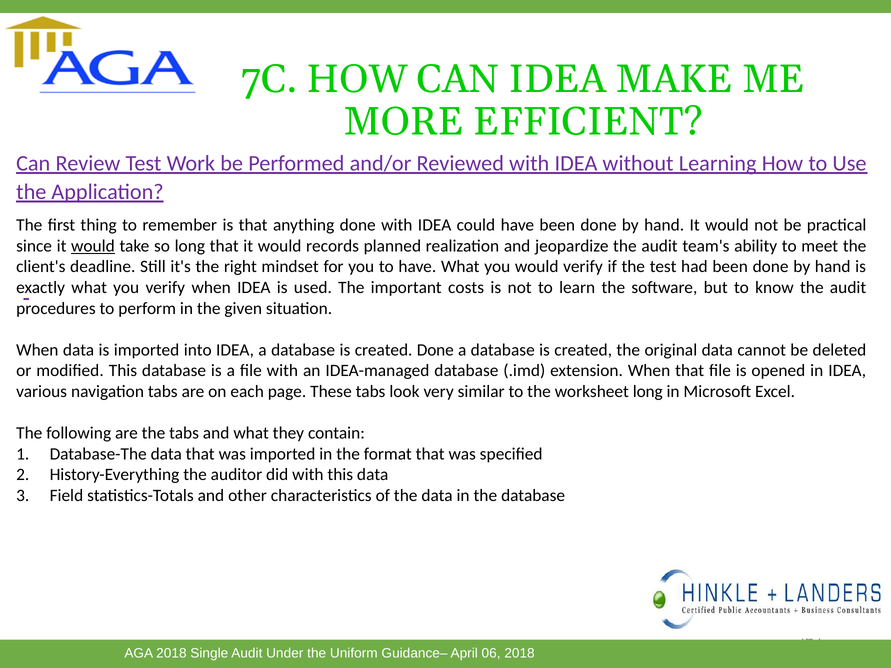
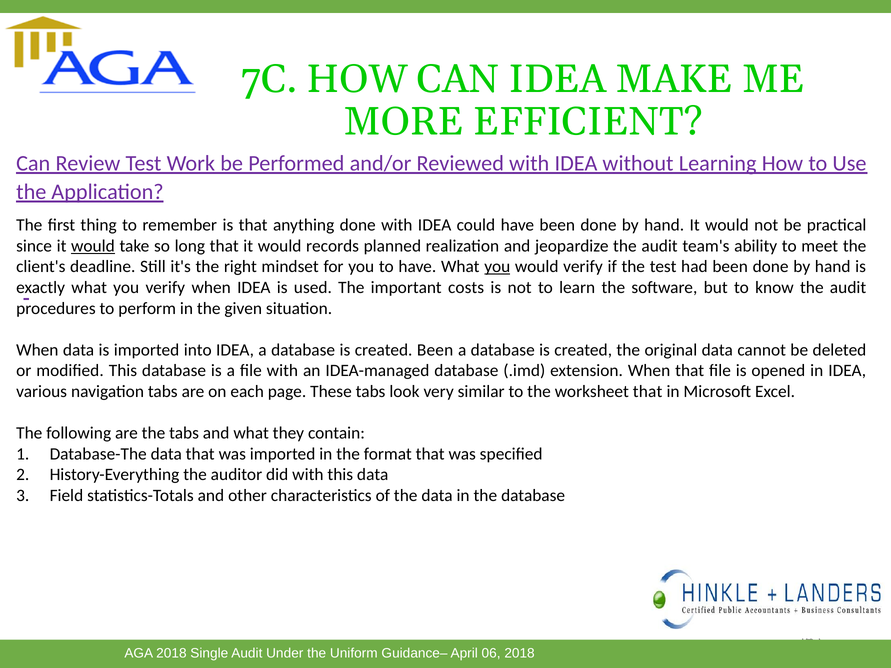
you at (497, 267) underline: none -> present
created Done: Done -> Been
worksheet long: long -> that
